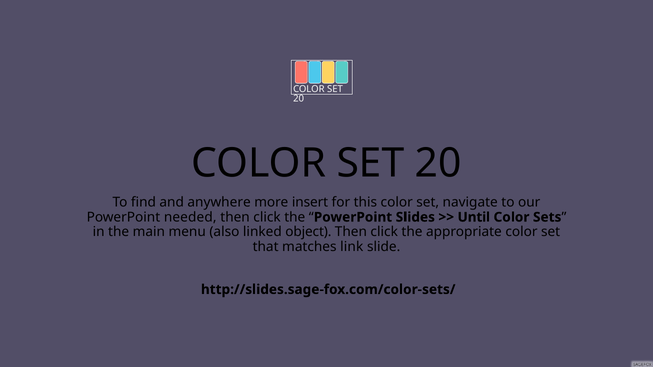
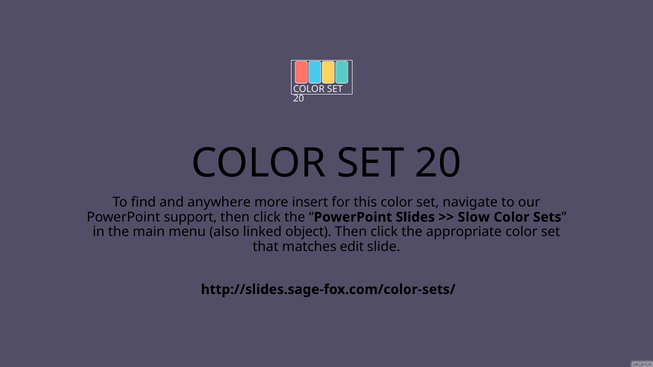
needed: needed -> support
Until: Until -> Slow
link: link -> edit
